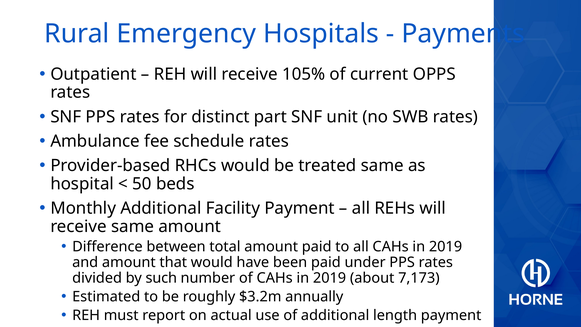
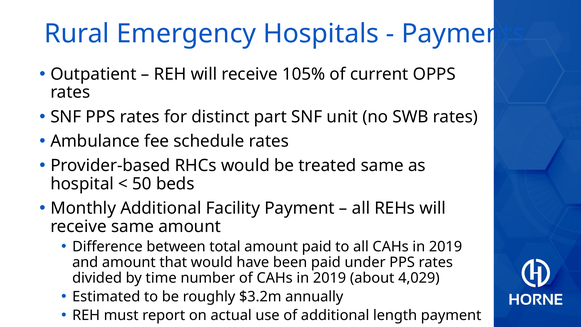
such: such -> time
7,173: 7,173 -> 4,029
